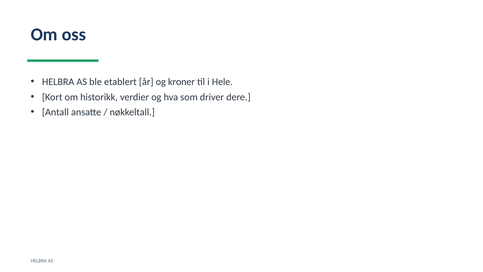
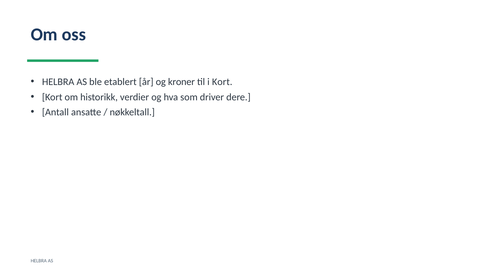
i Hele: Hele -> Kort
